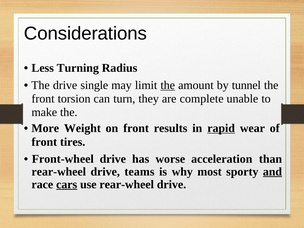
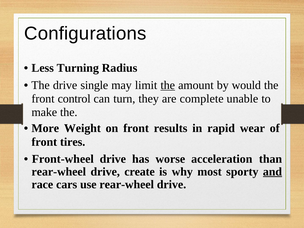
Considerations: Considerations -> Configurations
tunnel: tunnel -> would
torsion: torsion -> control
rapid underline: present -> none
teams: teams -> create
cars underline: present -> none
